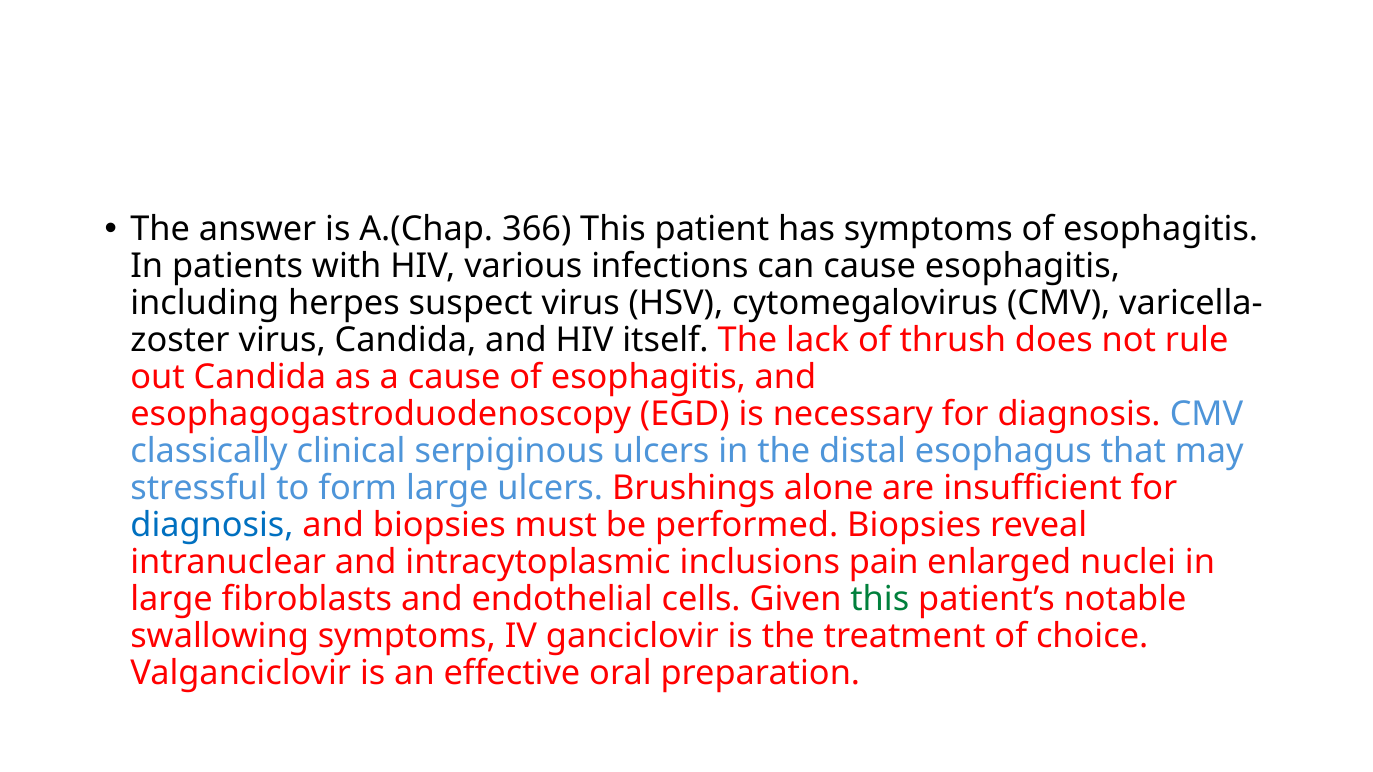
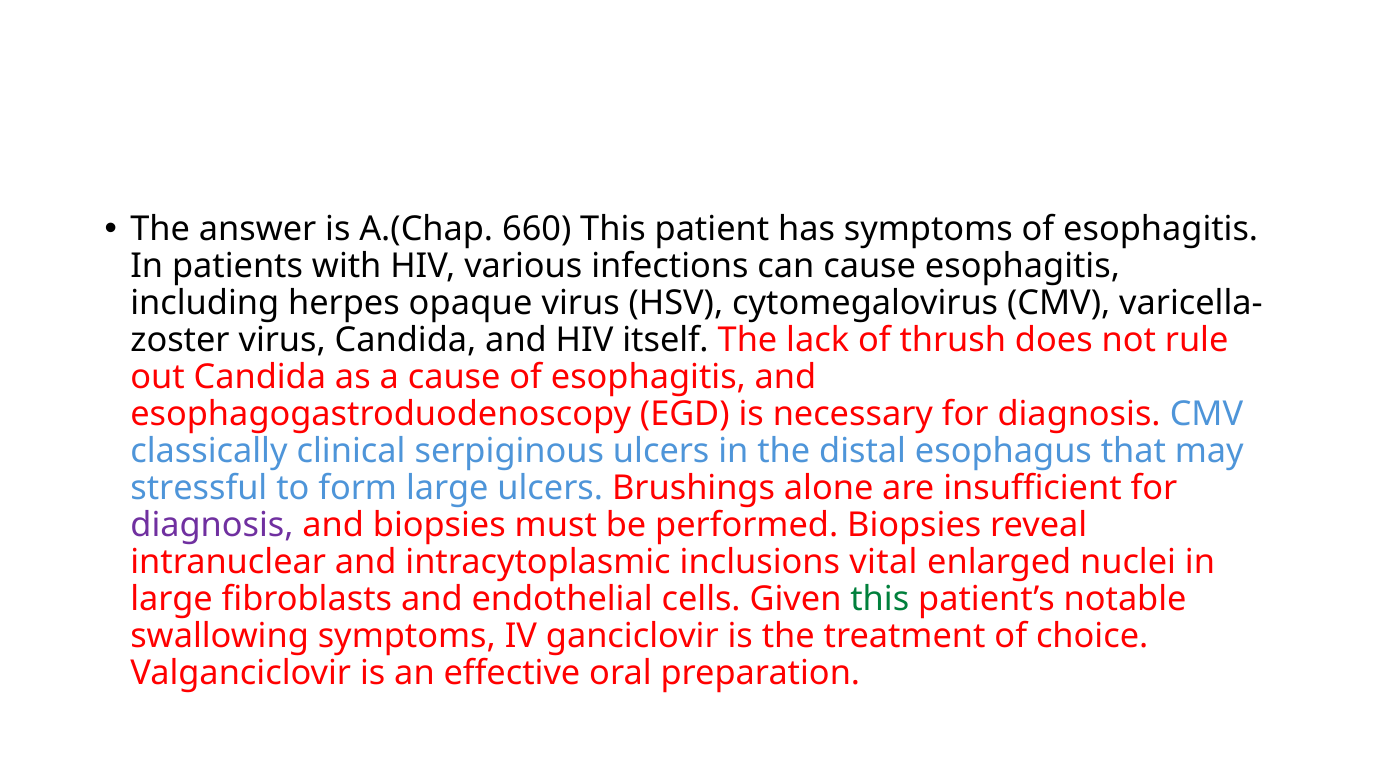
366: 366 -> 660
suspect: suspect -> opaque
diagnosis at (212, 526) colour: blue -> purple
pain: pain -> vital
